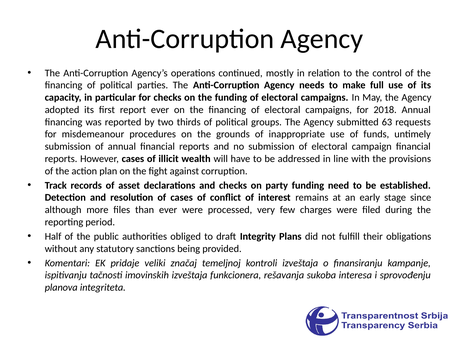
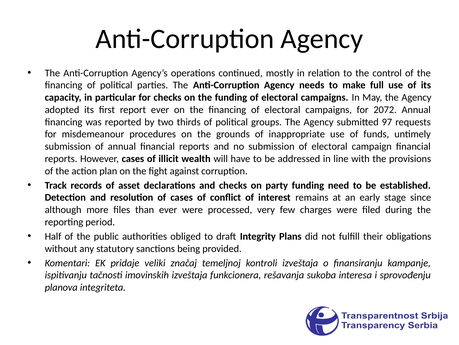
2018: 2018 -> 2072
63: 63 -> 97
